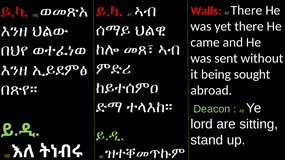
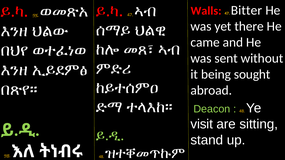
47 There: There -> Bitter
lord: lord -> visit
